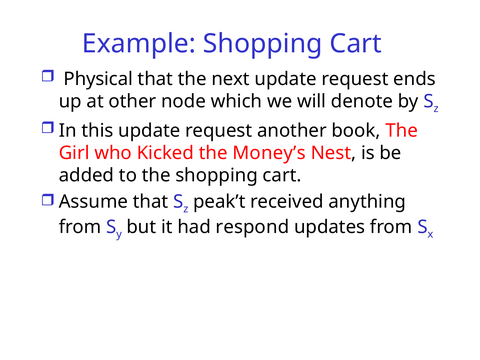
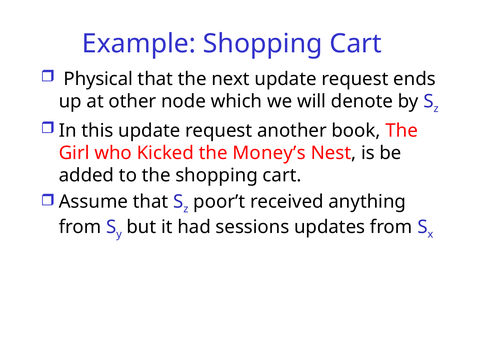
peak’t: peak’t -> poor’t
respond: respond -> sessions
